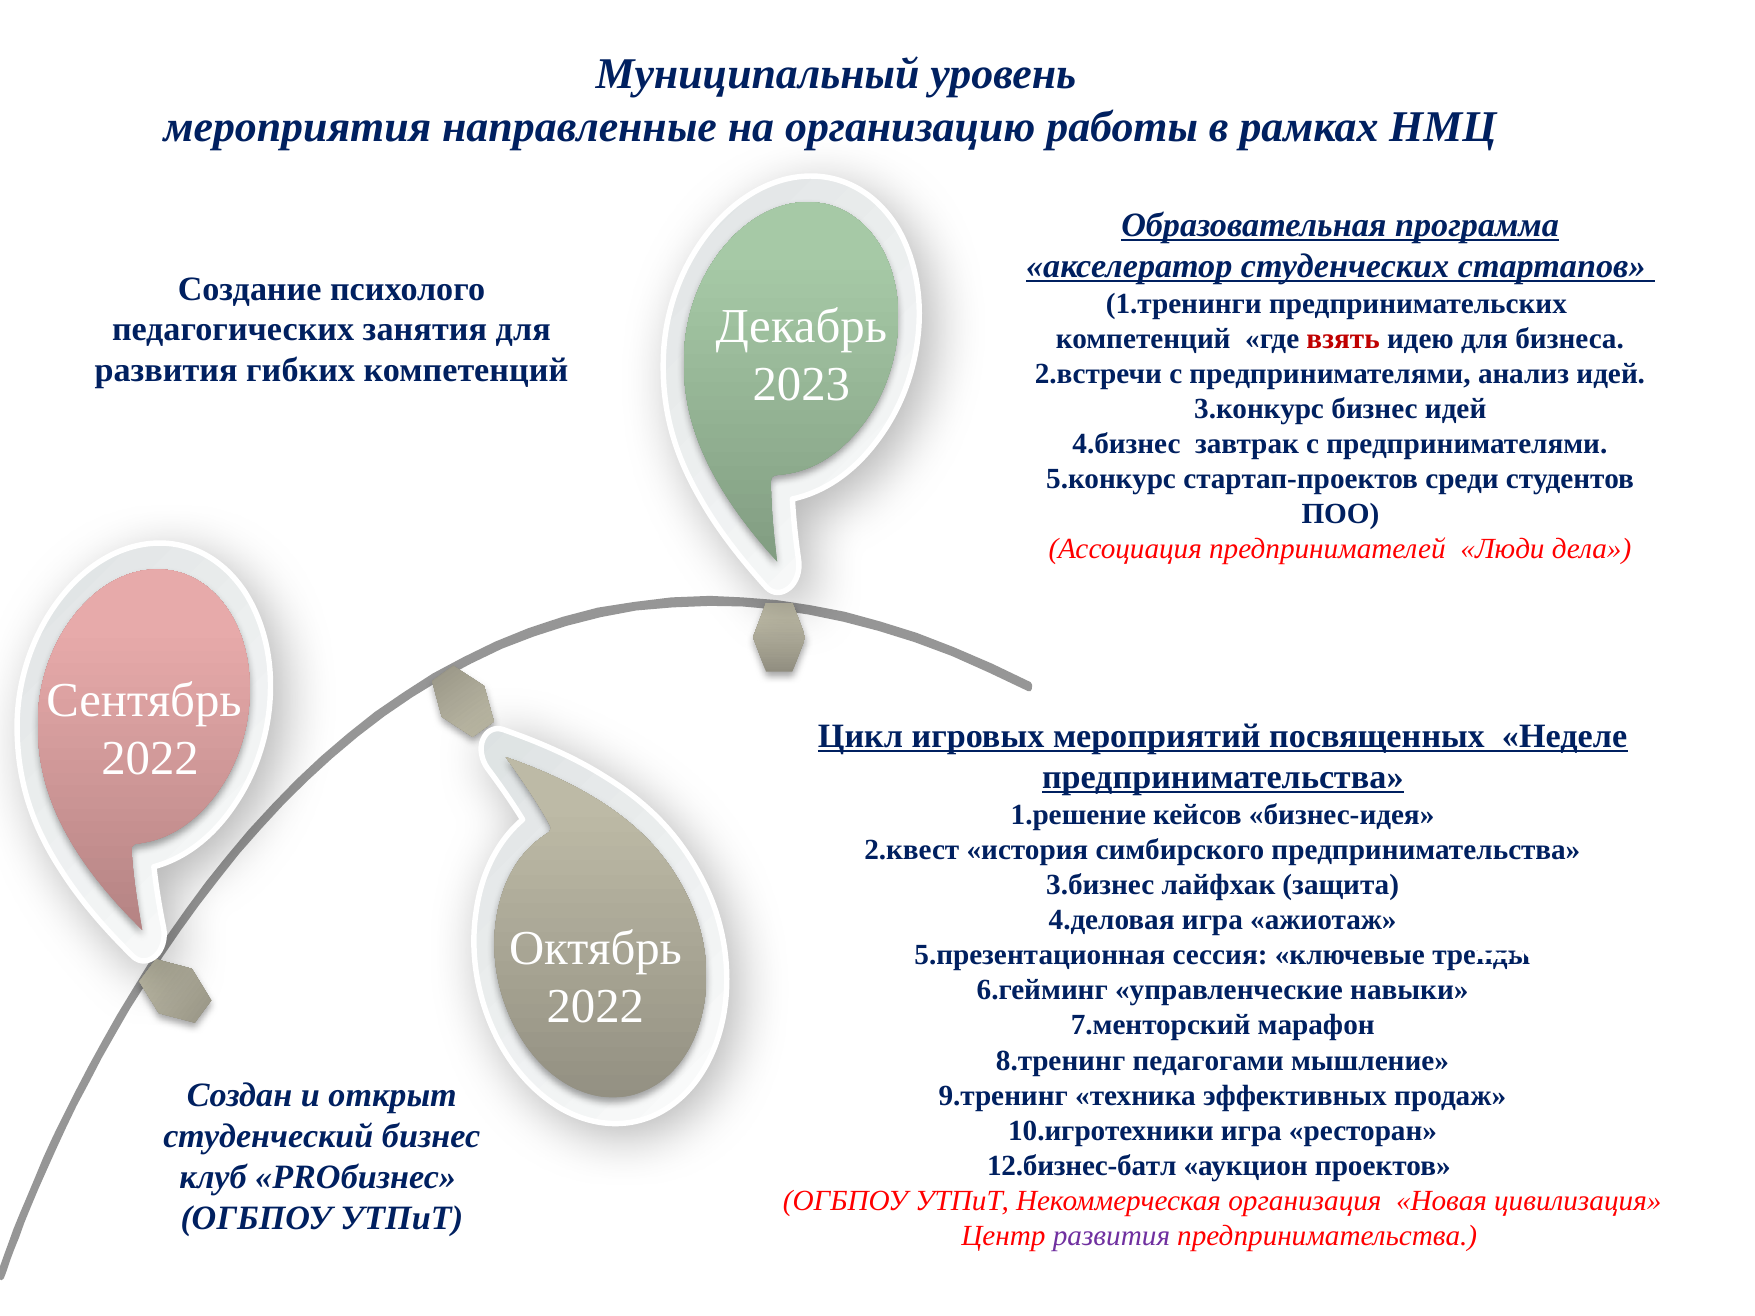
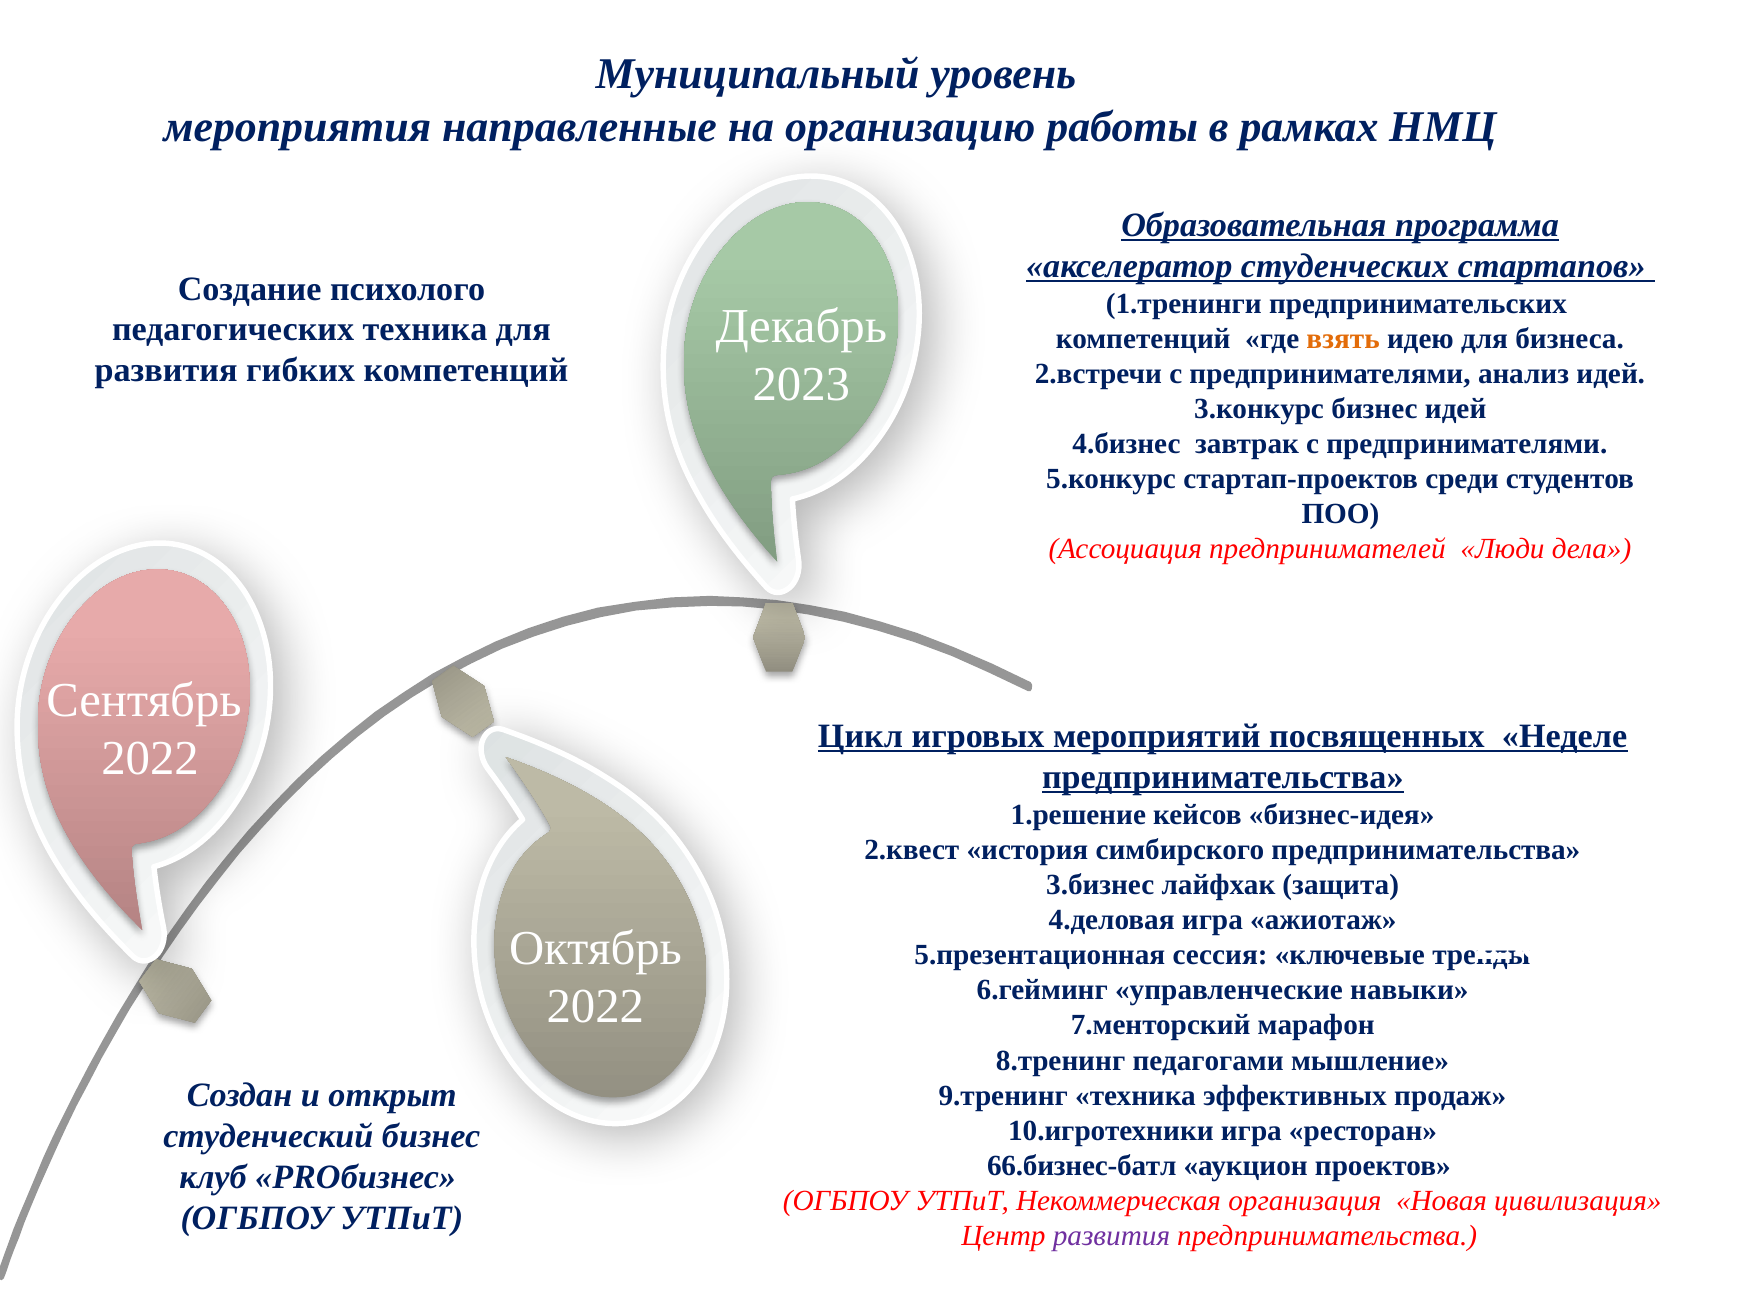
педагогических занятия: занятия -> техника
взять colour: red -> orange
12.бизнес-батл: 12.бизнес-батл -> 66.бизнес-батл
